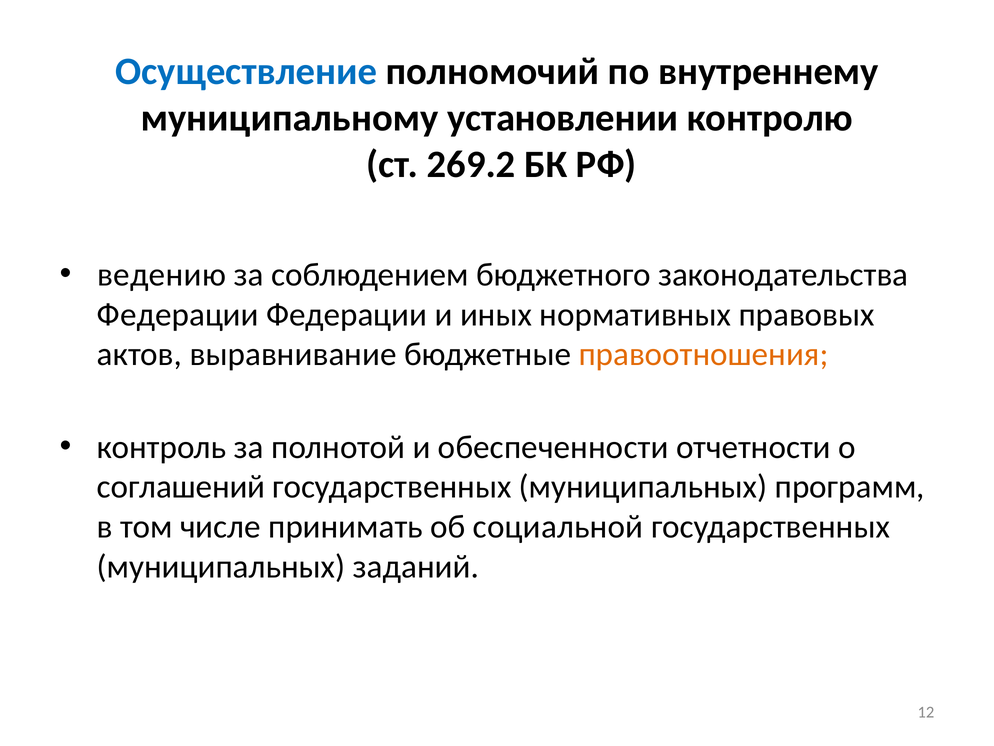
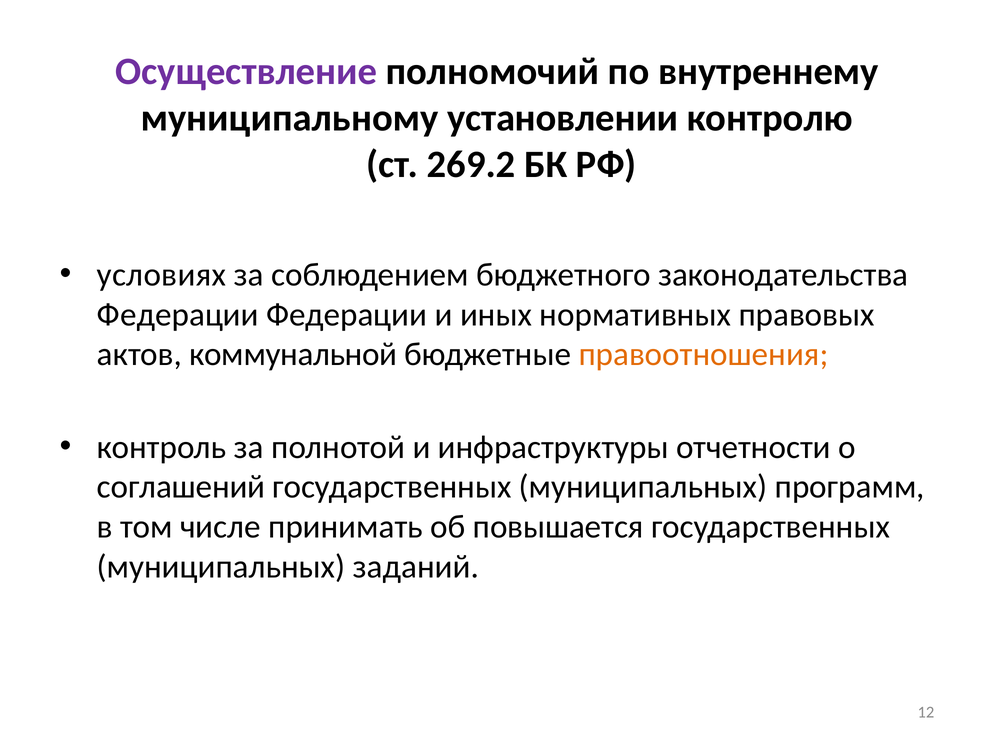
Осуществление colour: blue -> purple
ведению: ведению -> условиях
выравнивание: выравнивание -> коммунальной
обеспеченности: обеспеченности -> инфраструктуры
социальной: социальной -> повышается
